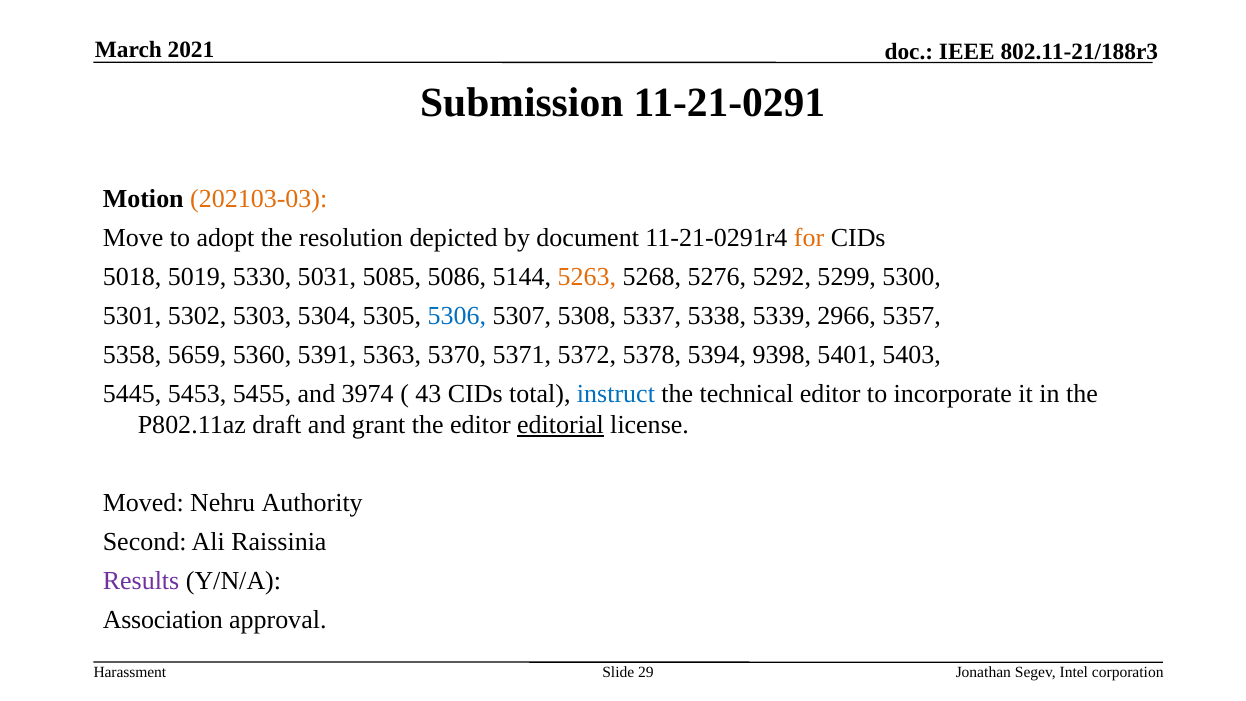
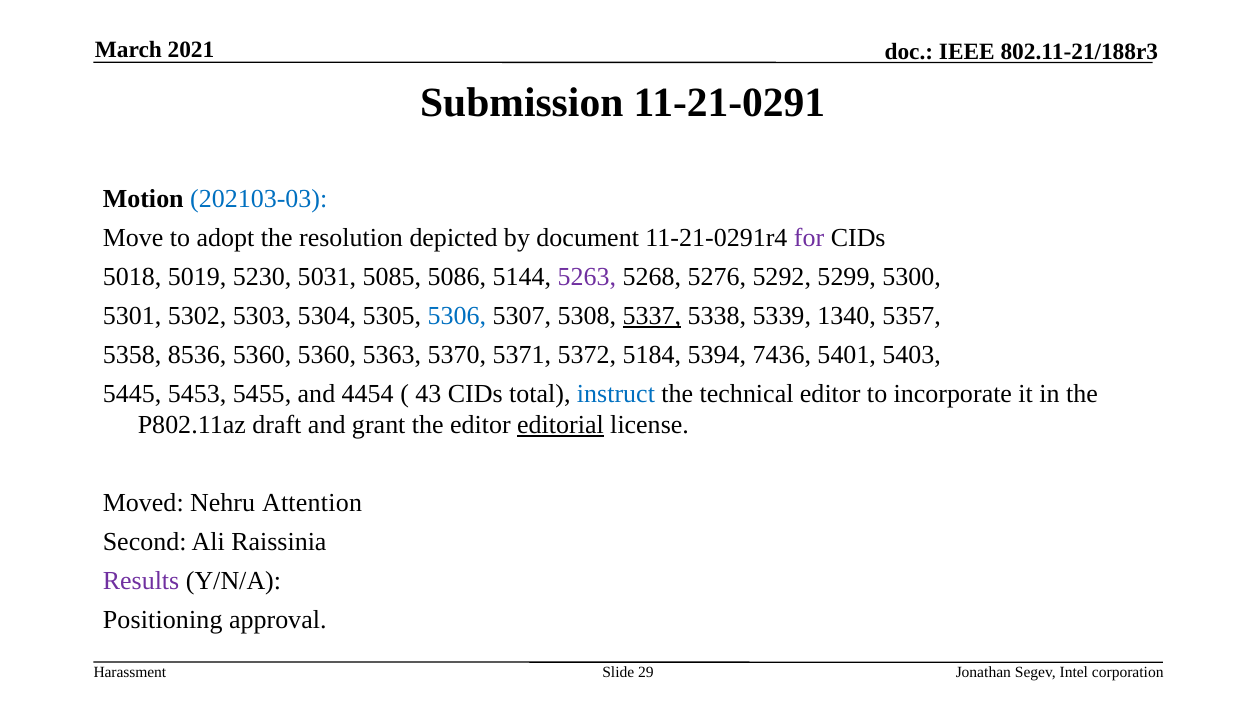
202103-03 colour: orange -> blue
for colour: orange -> purple
5330: 5330 -> 5230
5263 colour: orange -> purple
5337 underline: none -> present
2966: 2966 -> 1340
5659: 5659 -> 8536
5360 5391: 5391 -> 5360
5378: 5378 -> 5184
9398: 9398 -> 7436
3974: 3974 -> 4454
Authority: Authority -> Attention
Association: Association -> Positioning
